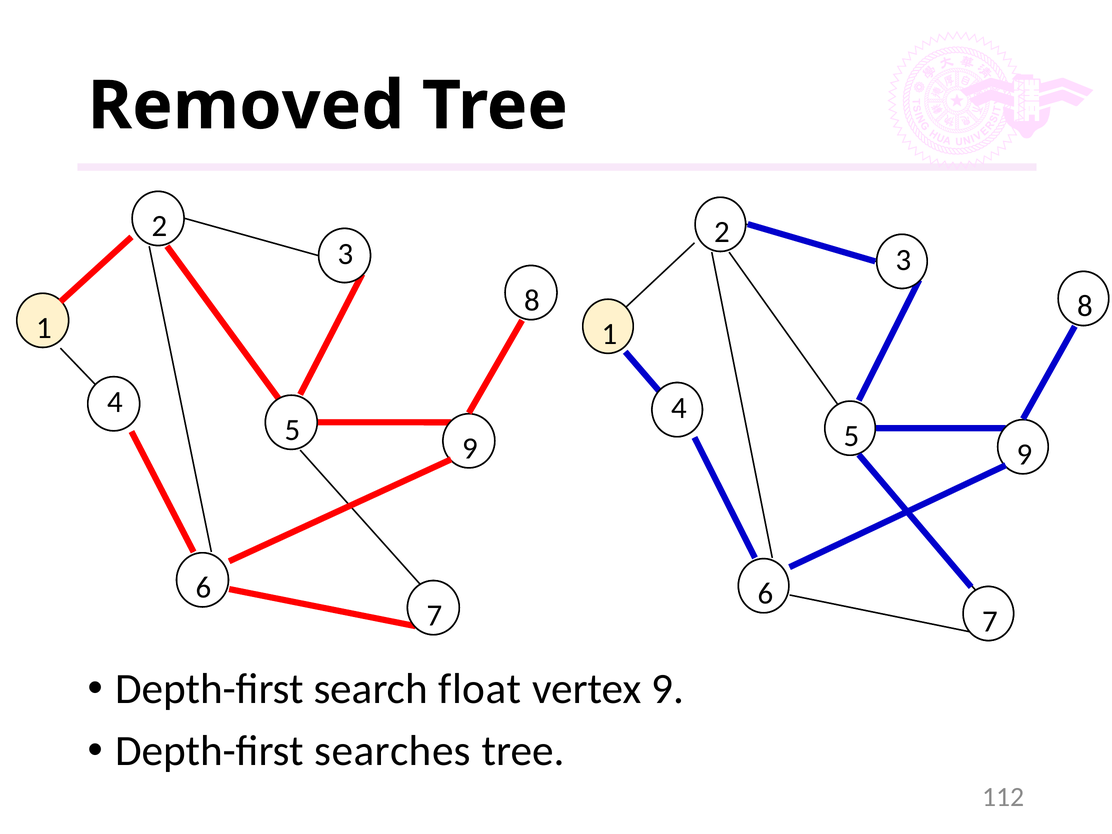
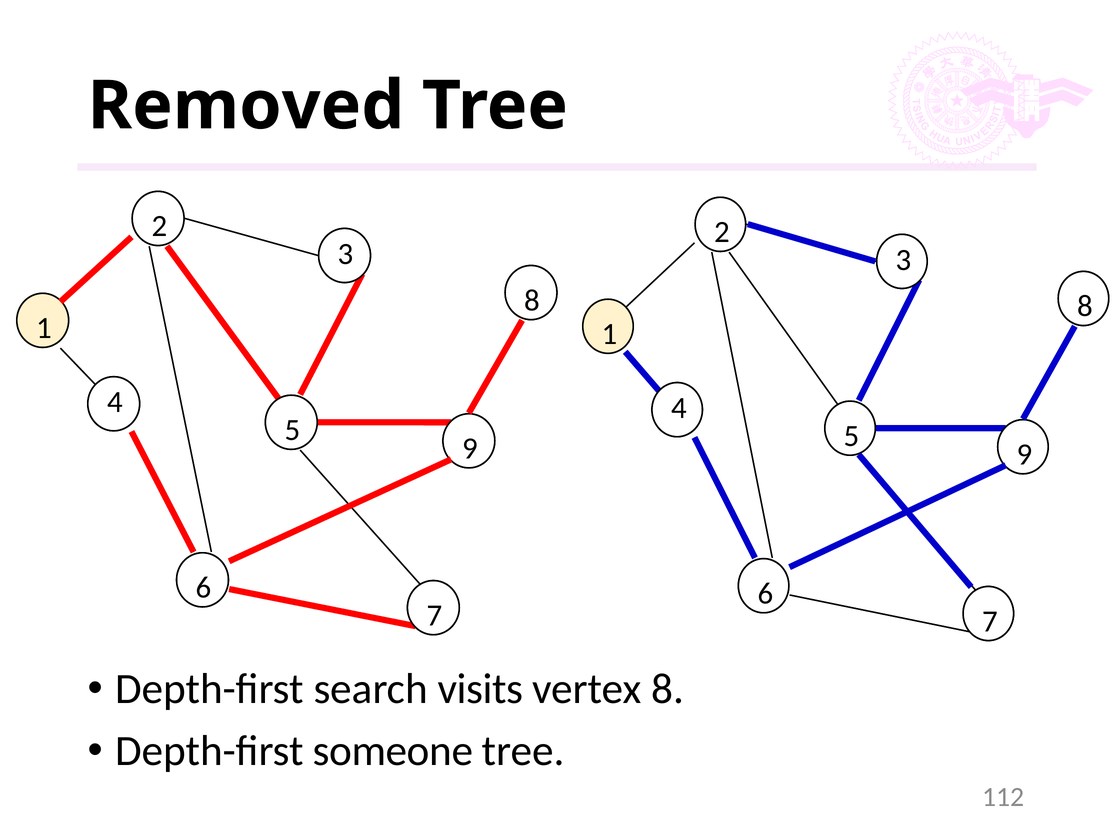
float: float -> visits
vertex 9: 9 -> 8
searches: searches -> someone
